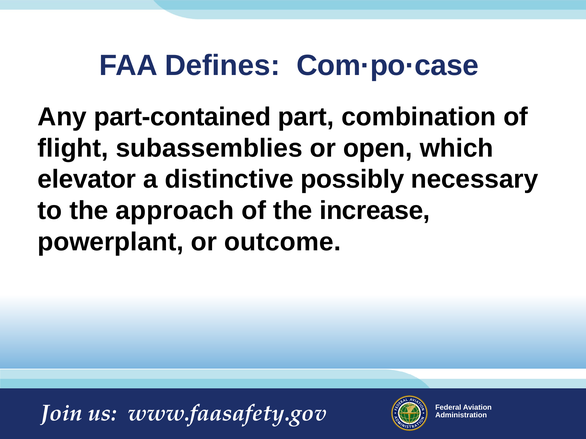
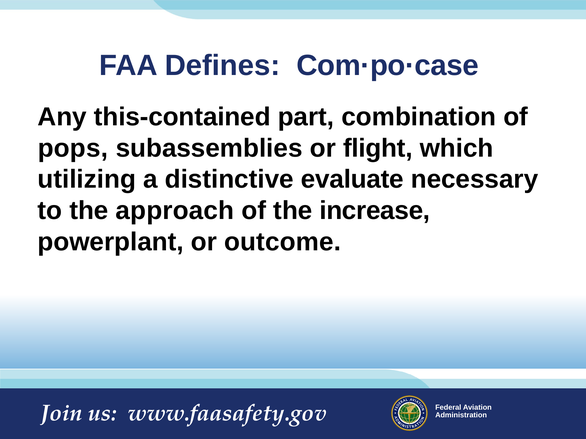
part-contained: part-contained -> this-contained
flight: flight -> pops
open: open -> flight
elevator: elevator -> utilizing
possibly: possibly -> evaluate
